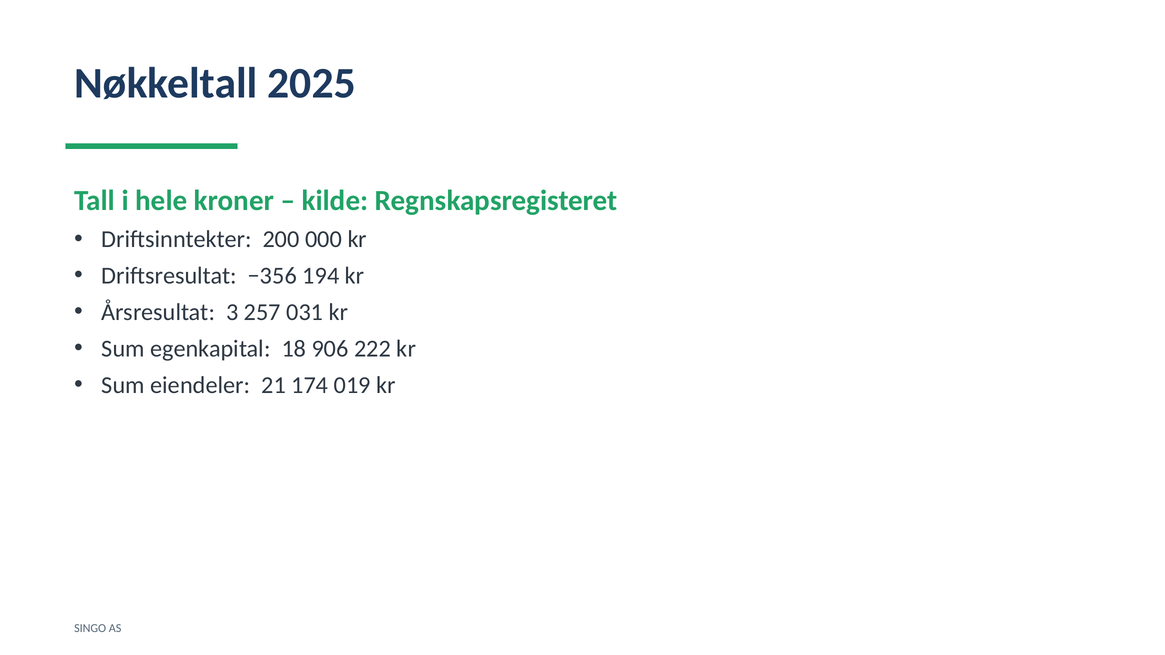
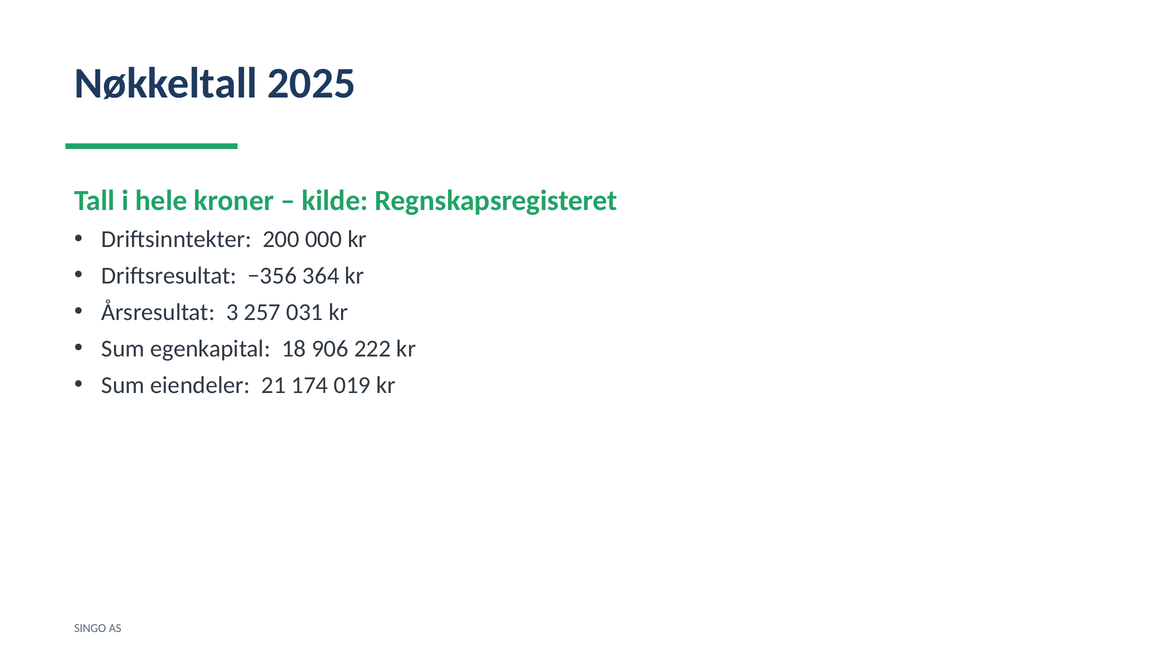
194: 194 -> 364
